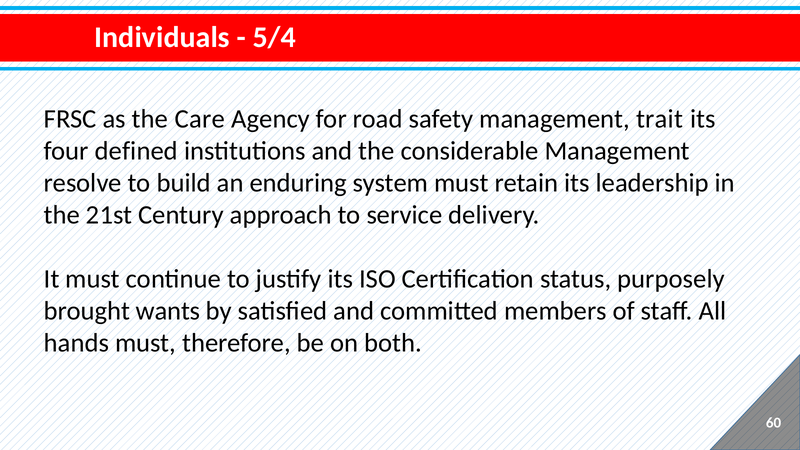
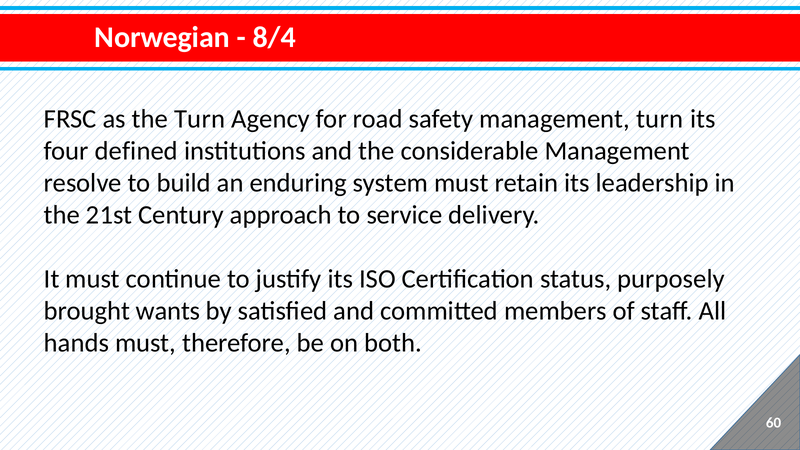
Individuals: Individuals -> Norwegian
5/4: 5/4 -> 8/4
the Care: Care -> Turn
management trait: trait -> turn
